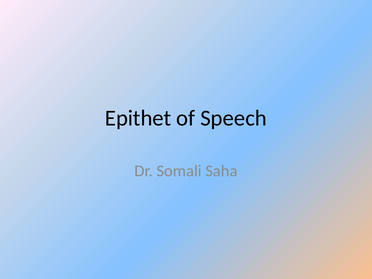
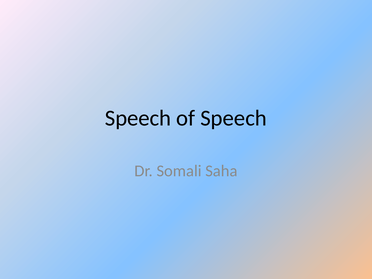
Epithet at (138, 118): Epithet -> Speech
